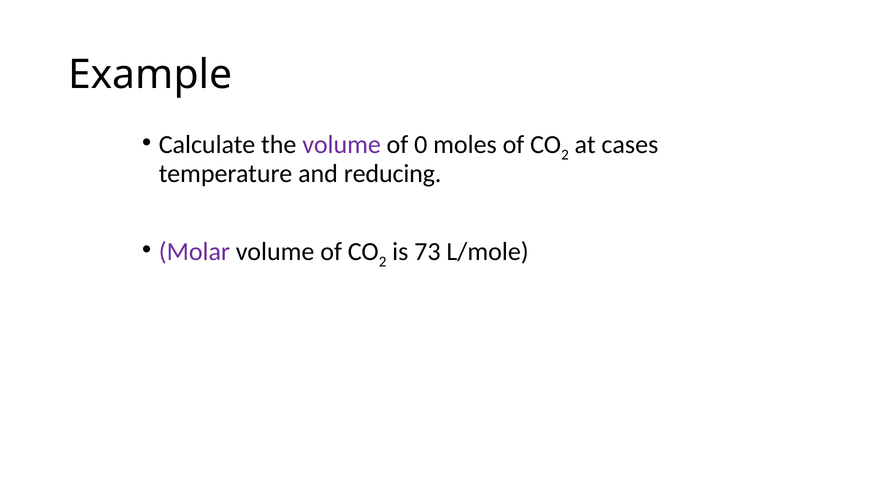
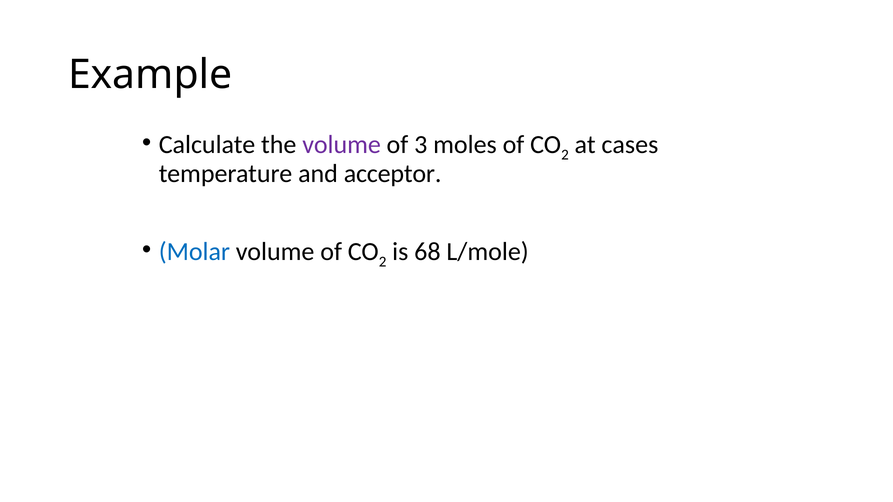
0: 0 -> 3
reducing: reducing -> acceptor
Molar colour: purple -> blue
73: 73 -> 68
